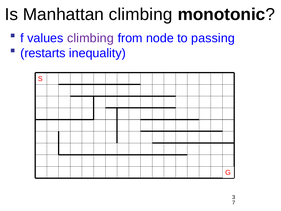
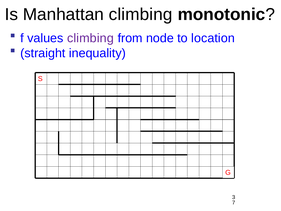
passing: passing -> location
restarts: restarts -> straight
